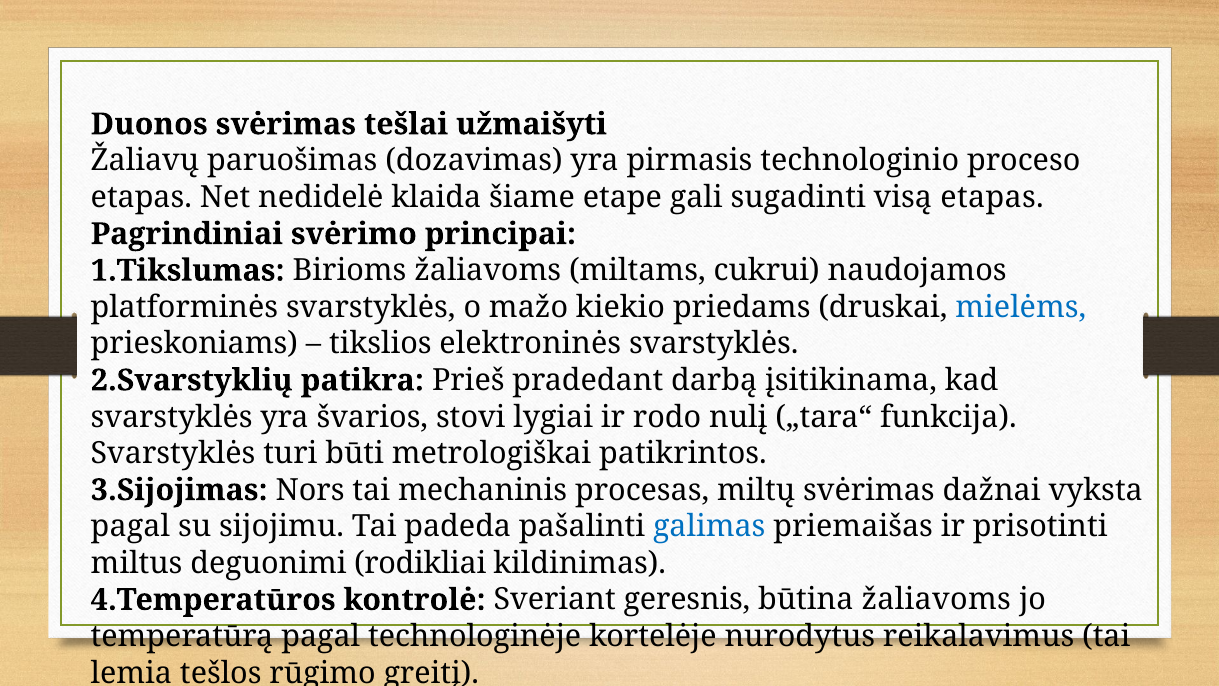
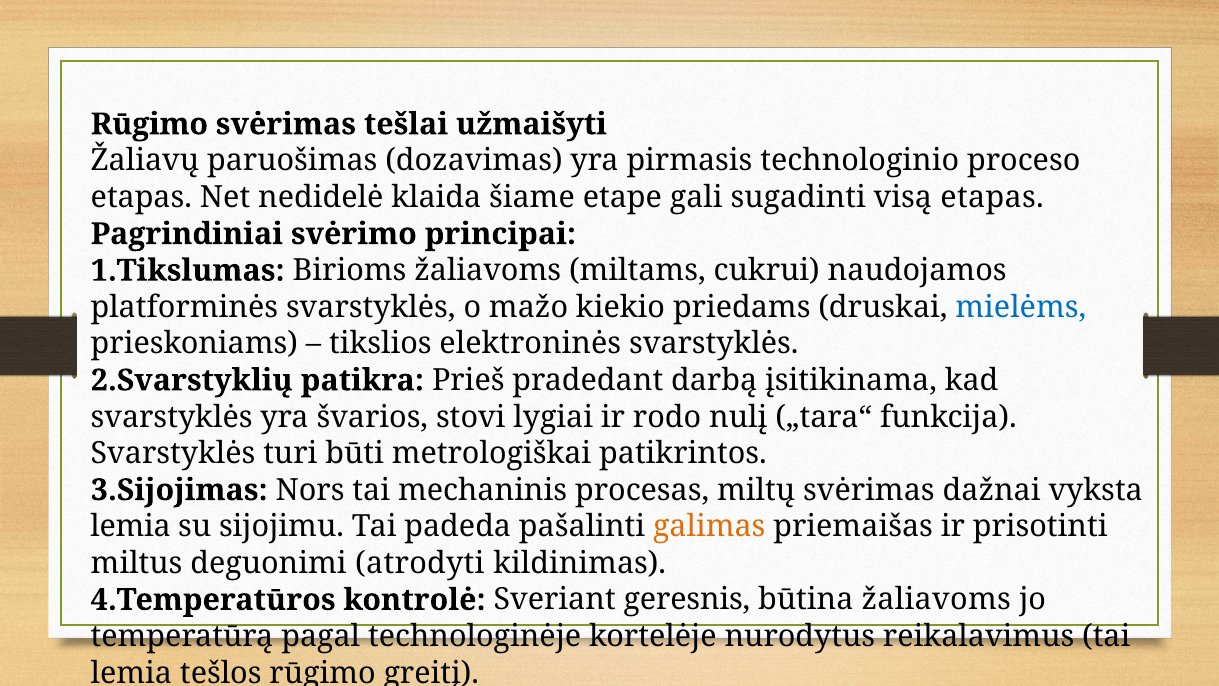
Duonos at (149, 124): Duonos -> Rūgimo
pagal at (130, 526): pagal -> lemia
galimas colour: blue -> orange
rodikliai: rodikliai -> atrodyti
